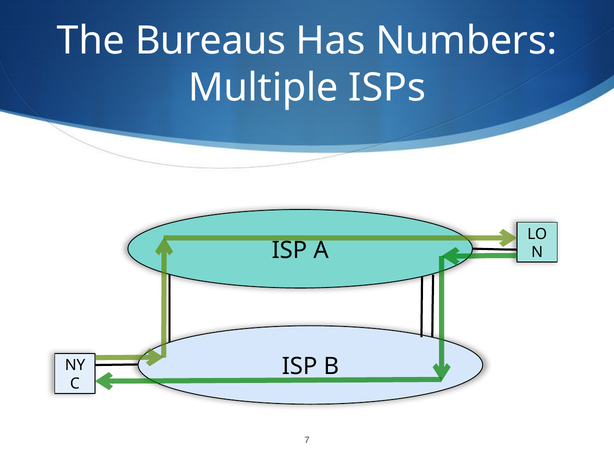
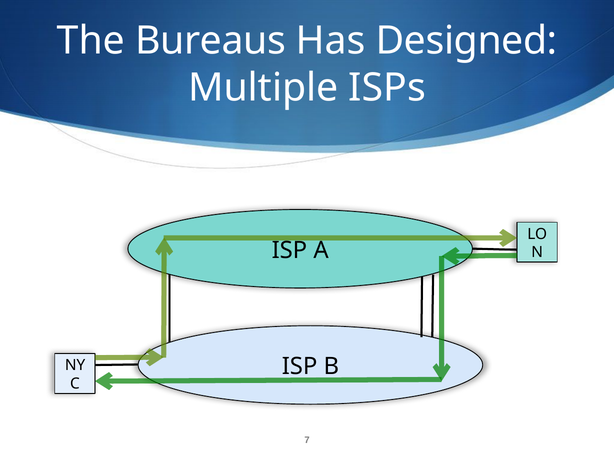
Numbers: Numbers -> Designed
